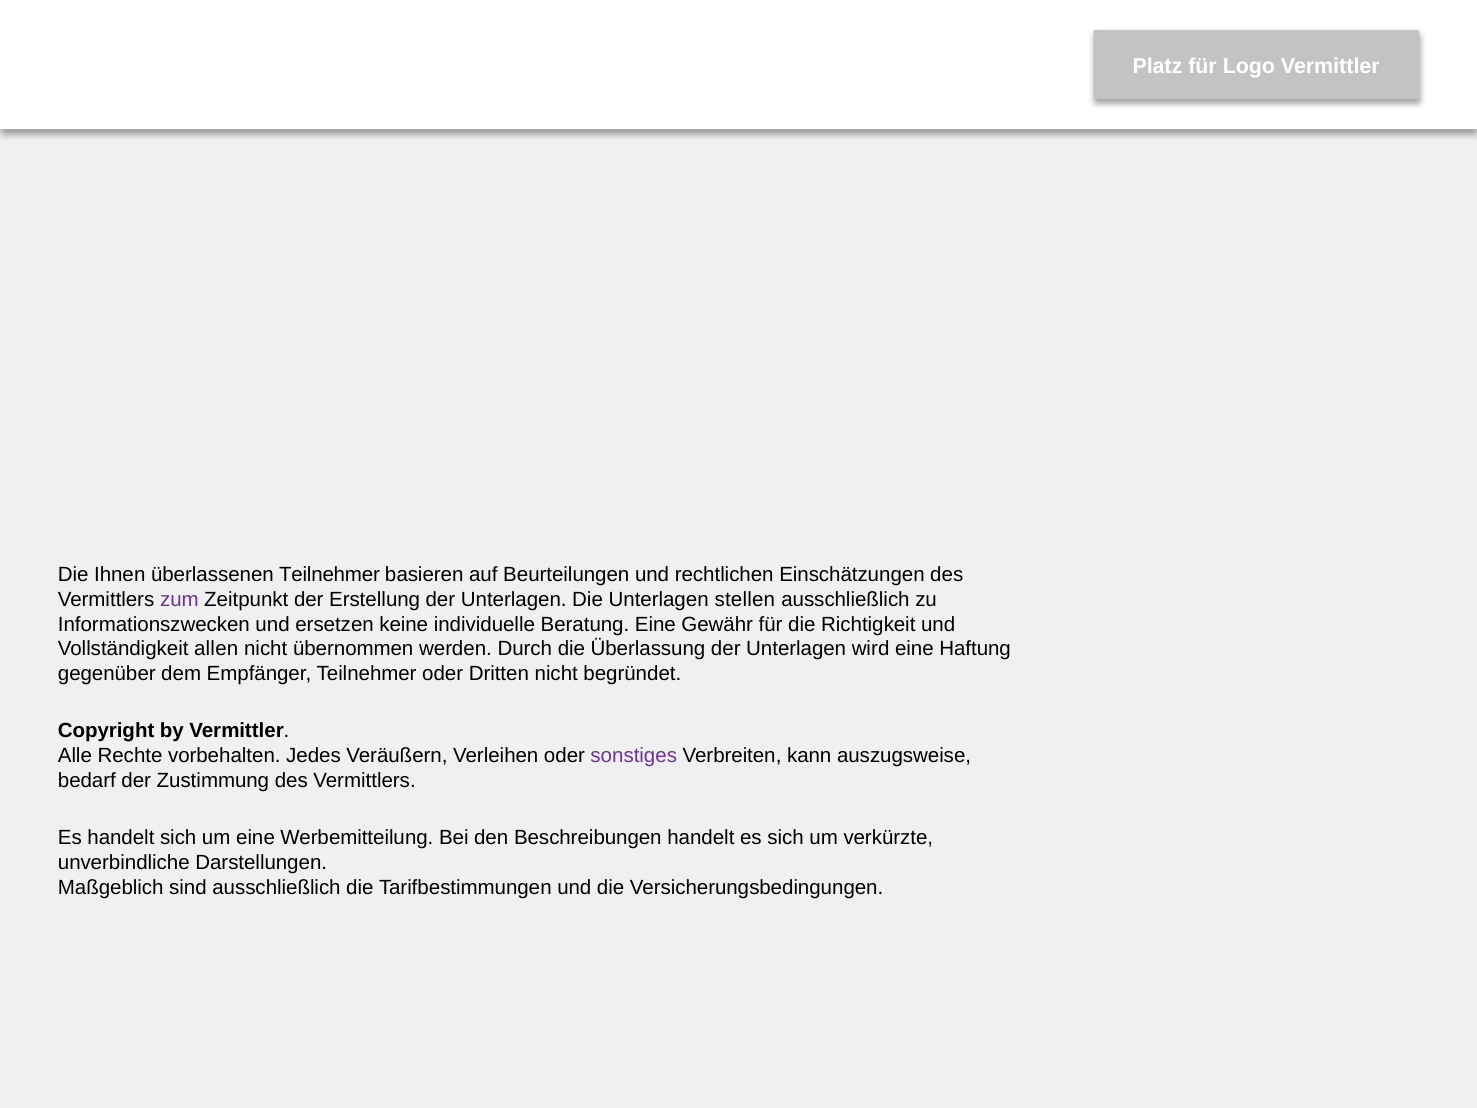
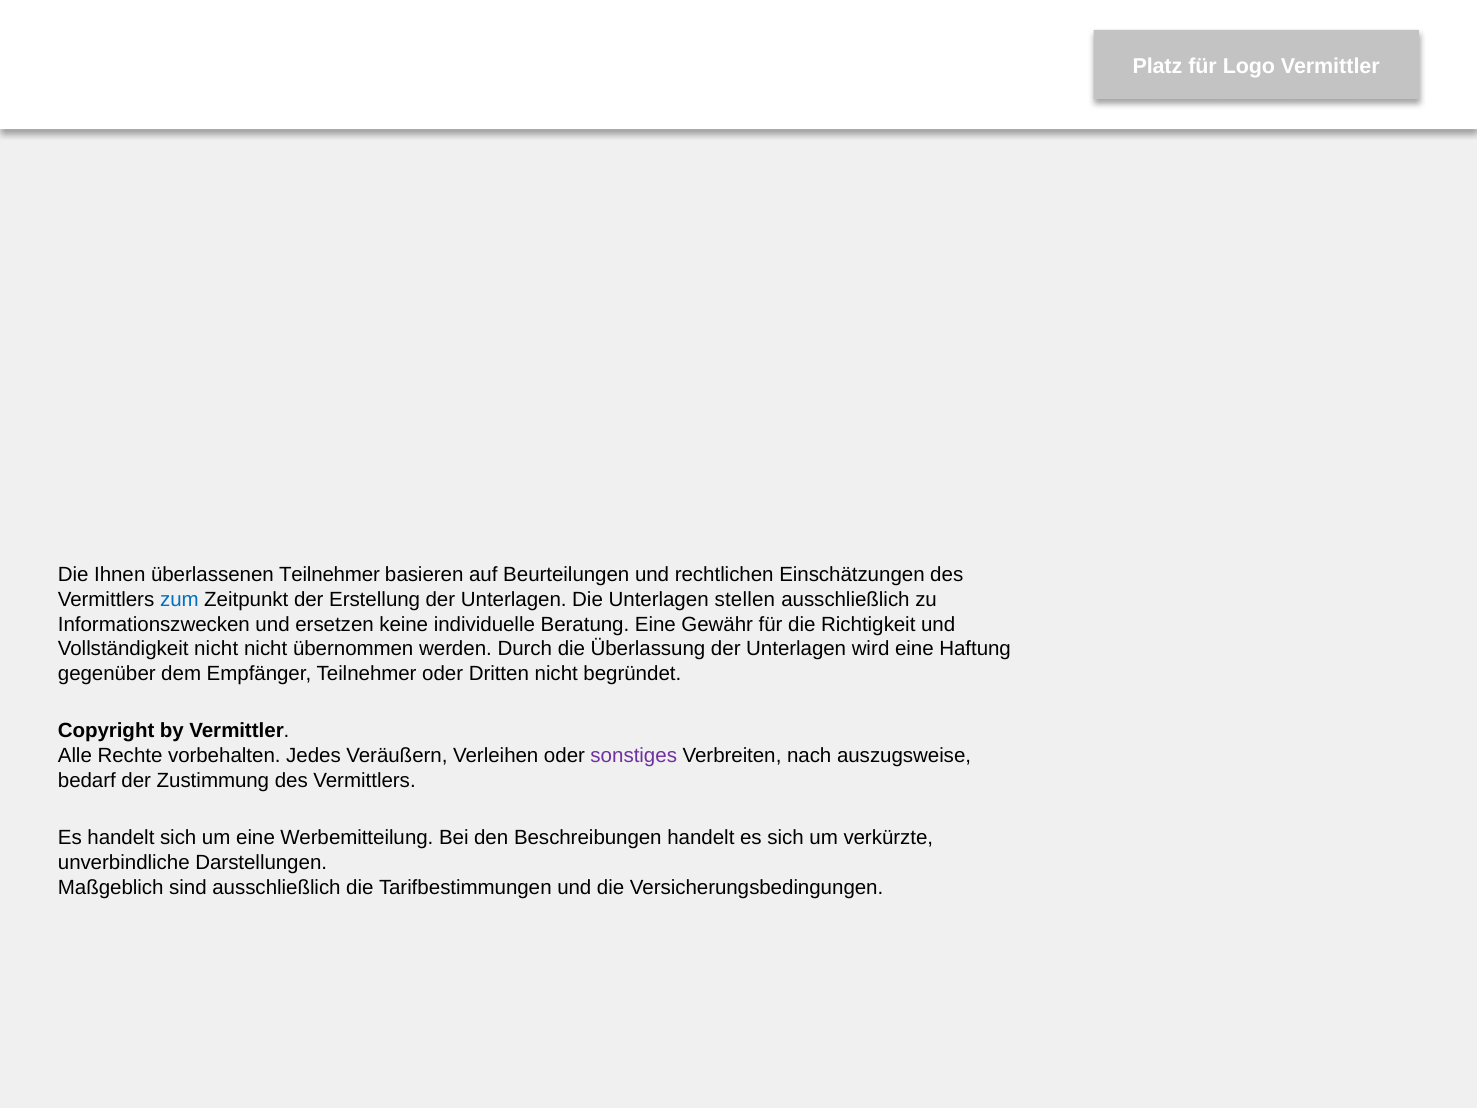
zum colour: purple -> blue
Vollständigkeit allen: allen -> nicht
kann: kann -> nach
